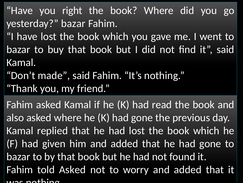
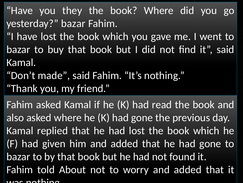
right: right -> they
told Asked: Asked -> About
